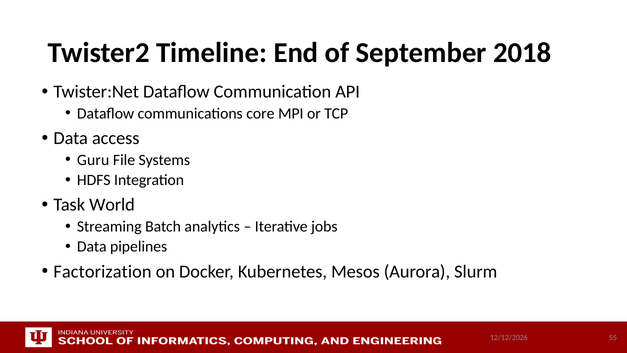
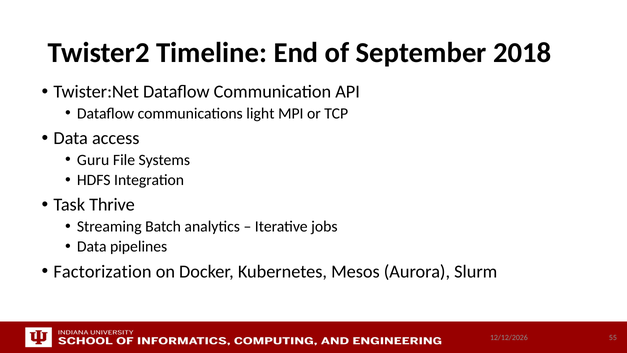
core: core -> light
World: World -> Thrive
